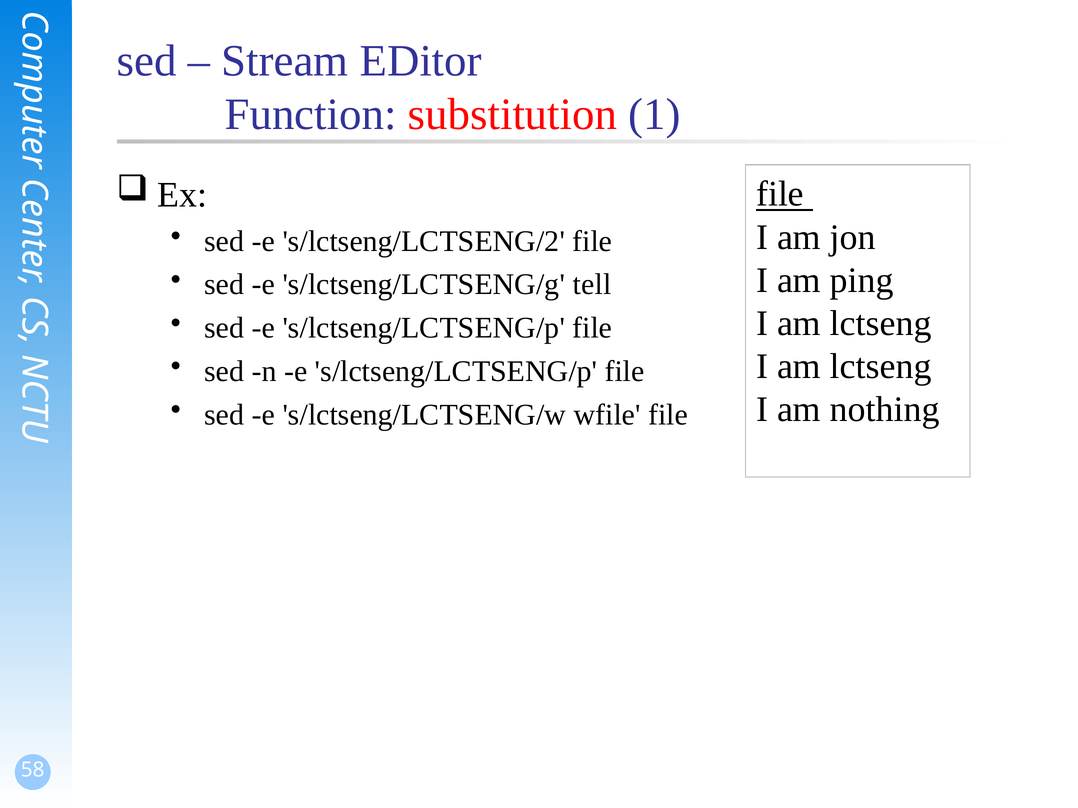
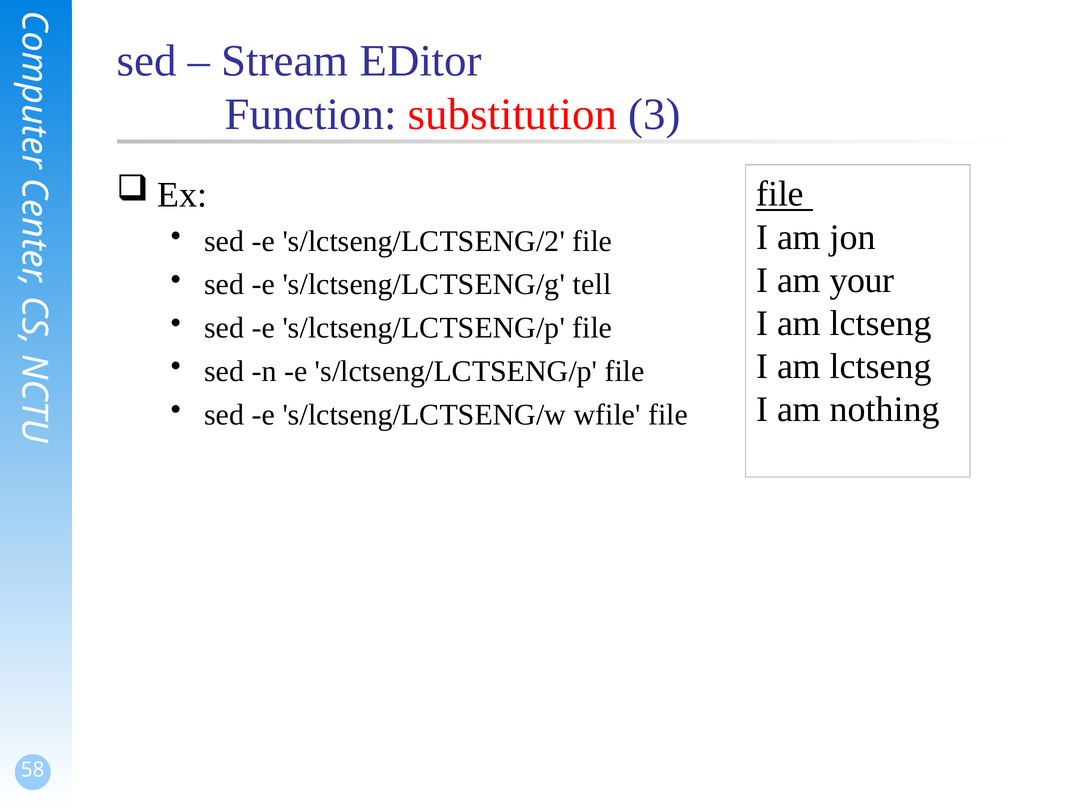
1: 1 -> 3
ping: ping -> your
